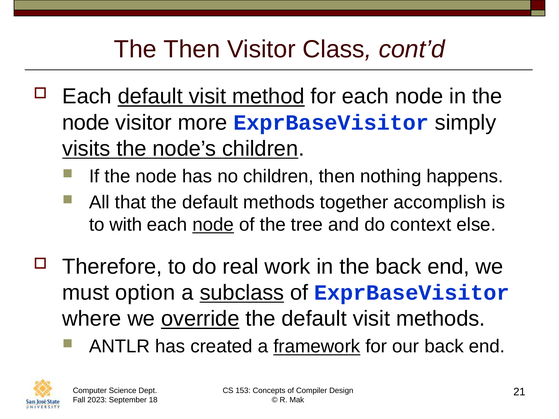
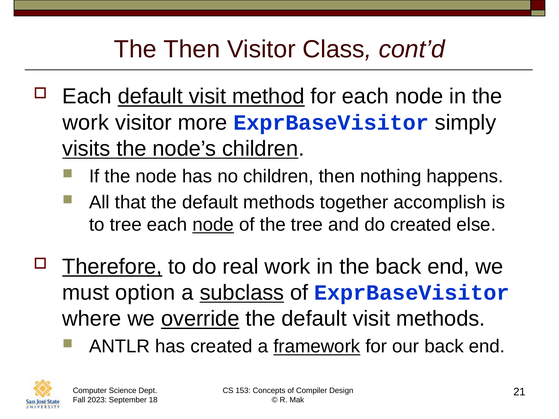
node at (86, 123): node -> work
to with: with -> tree
do context: context -> created
Therefore underline: none -> present
